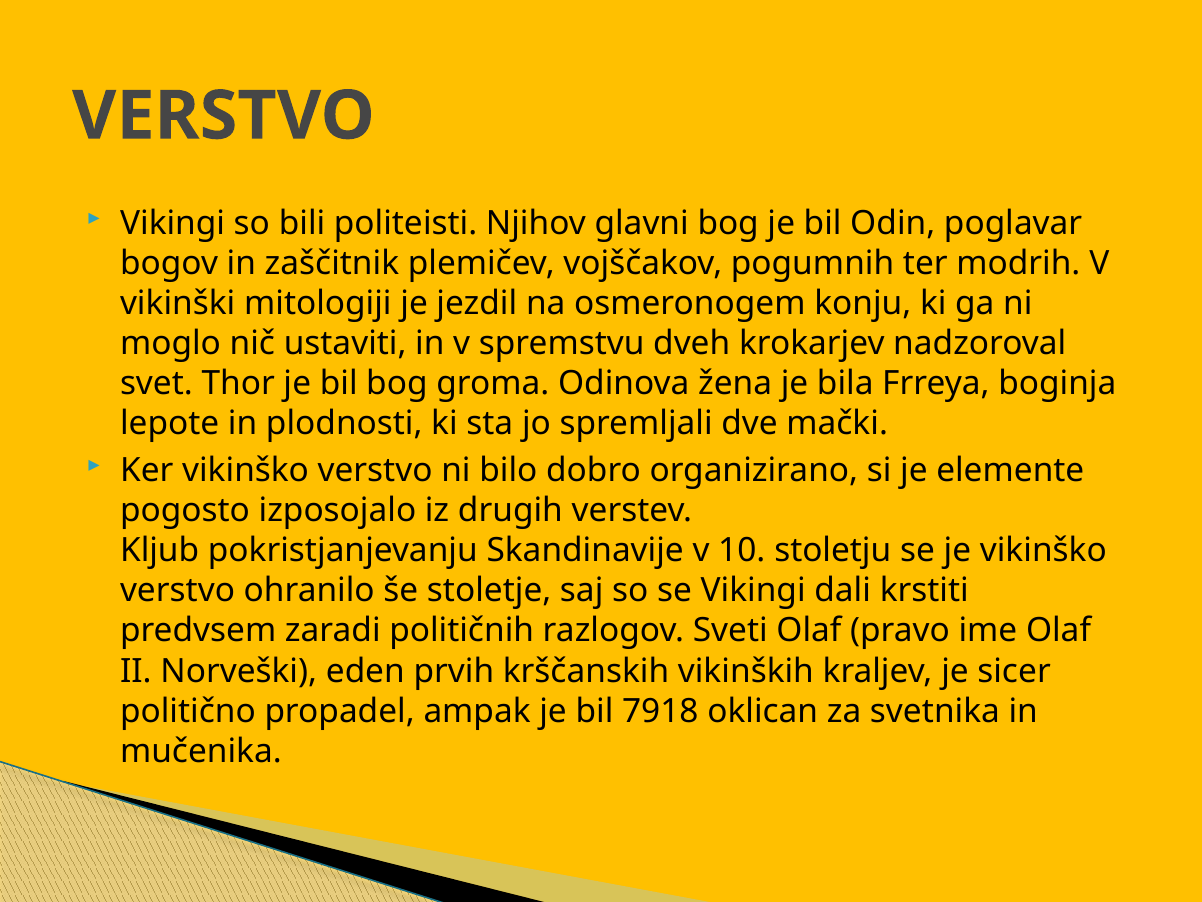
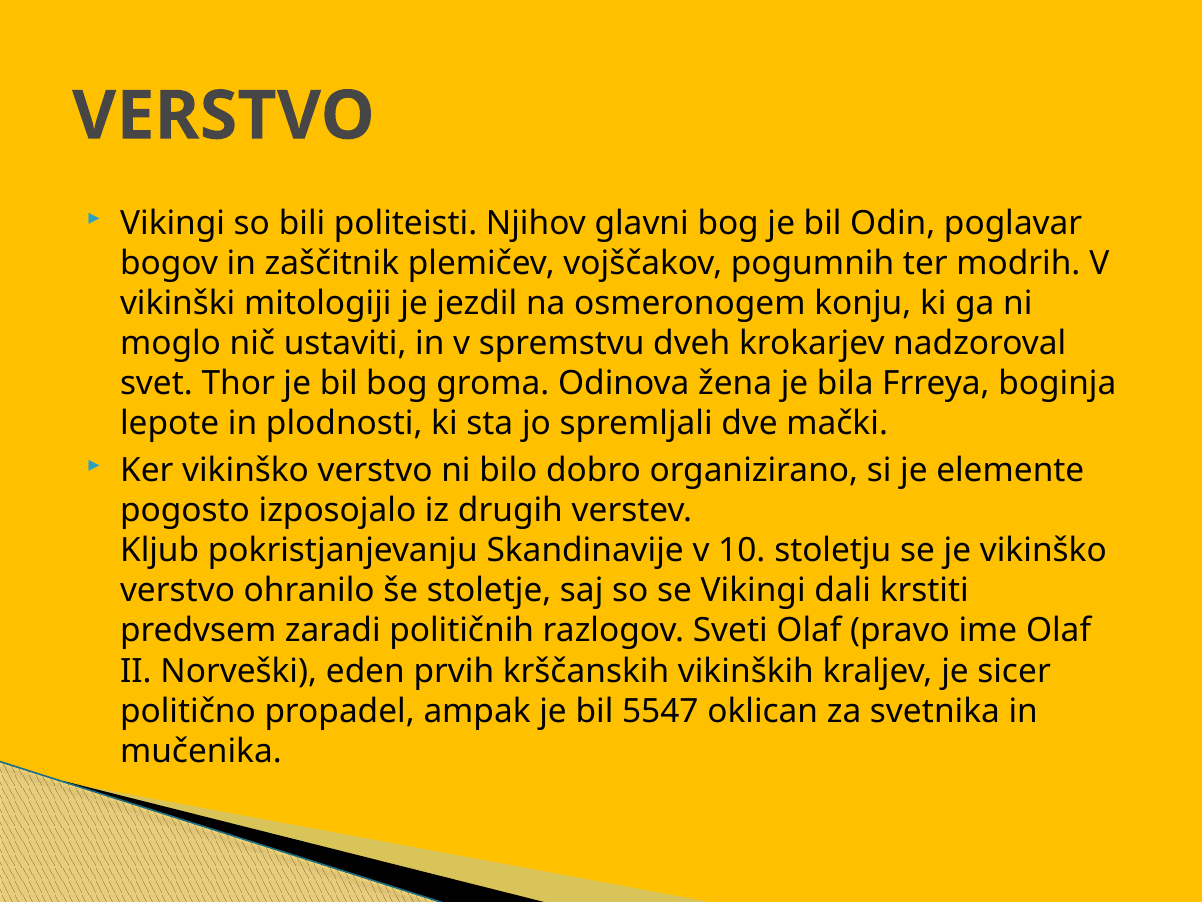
7918: 7918 -> 5547
